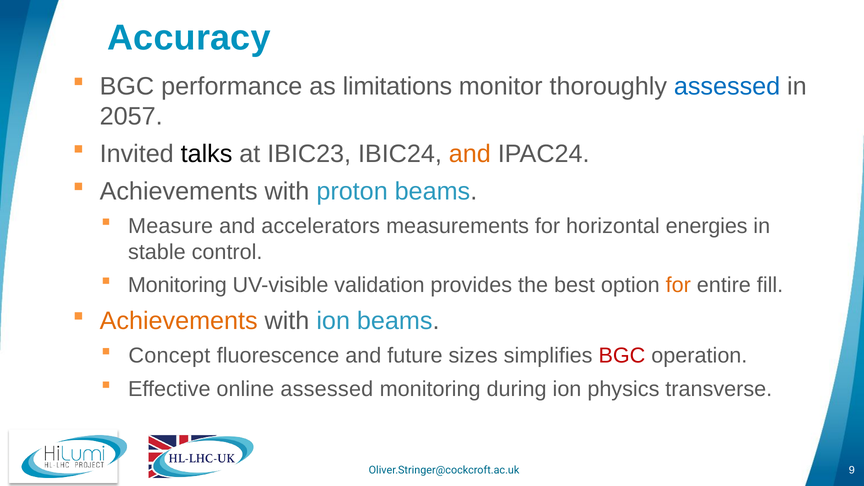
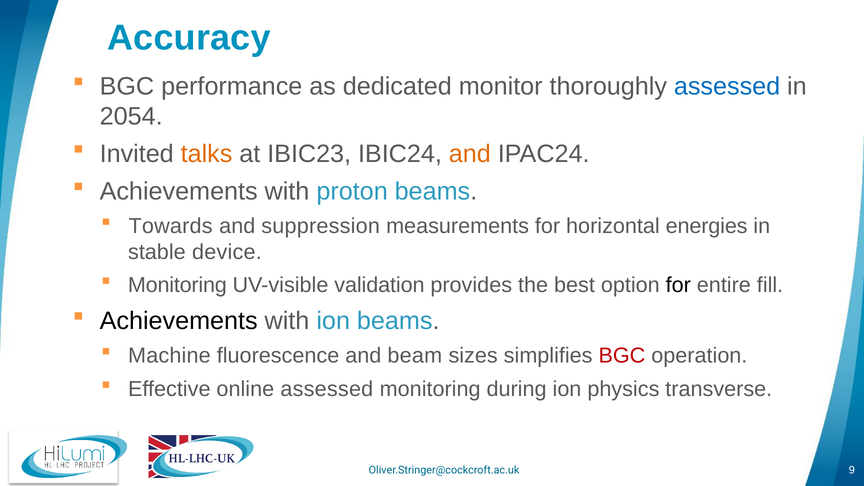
limitations: limitations -> dedicated
2057: 2057 -> 2054
talks colour: black -> orange
Measure: Measure -> Towards
accelerators: accelerators -> suppression
control: control -> device
for at (678, 285) colour: orange -> black
Achievements at (179, 321) colour: orange -> black
Concept: Concept -> Machine
future: future -> beam
